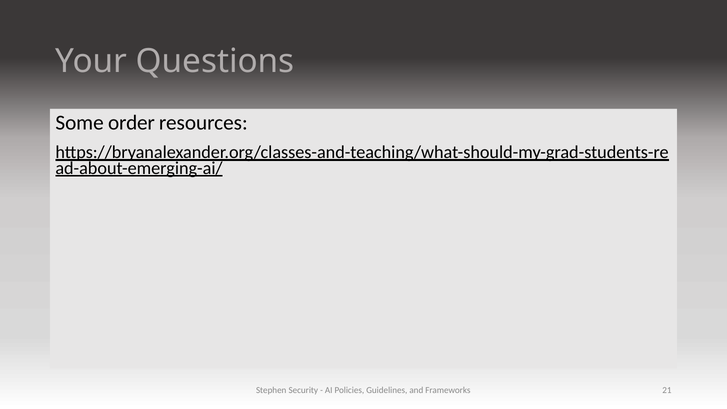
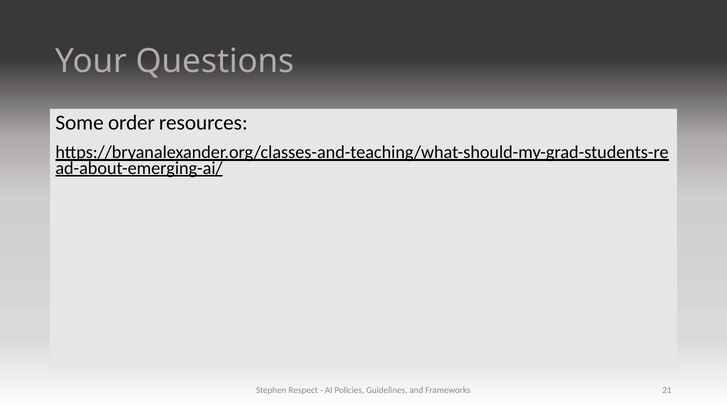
Security: Security -> Respect
